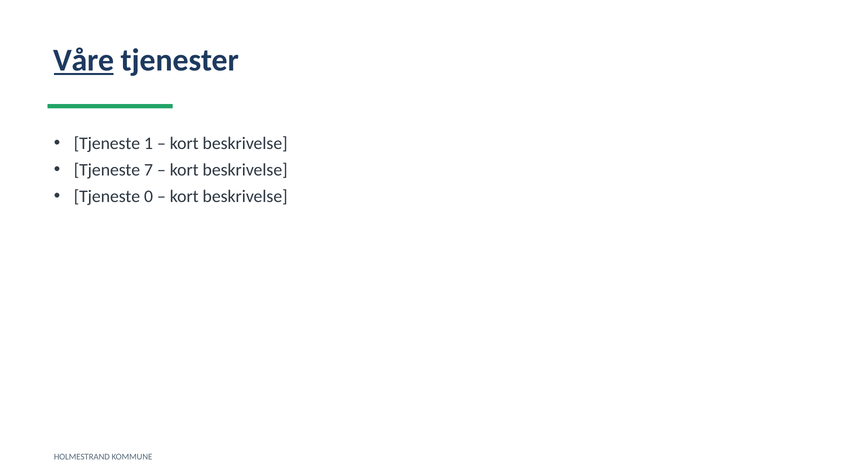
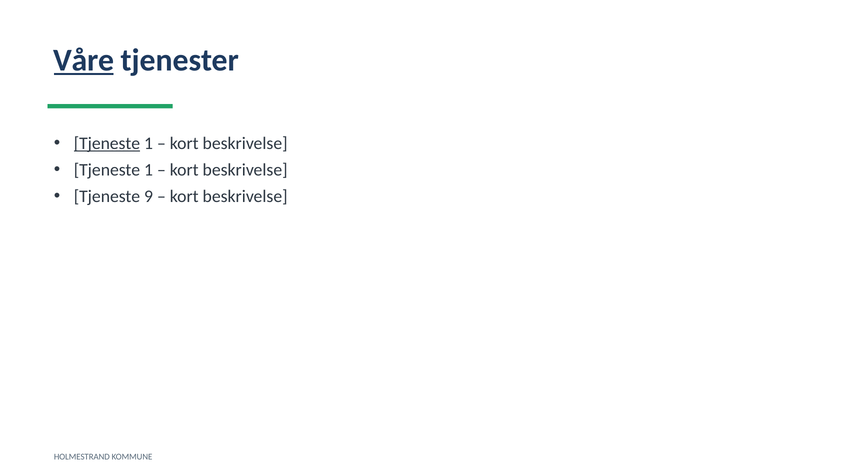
Tjeneste at (107, 143) underline: none -> present
7 at (148, 170): 7 -> 1
0: 0 -> 9
